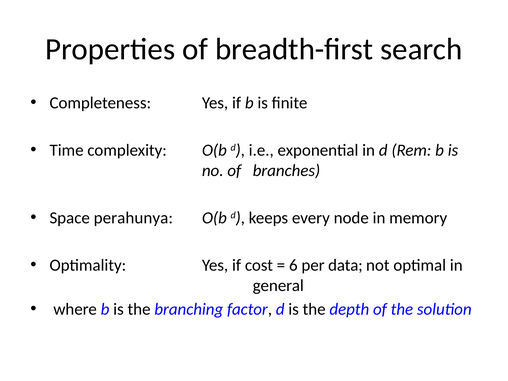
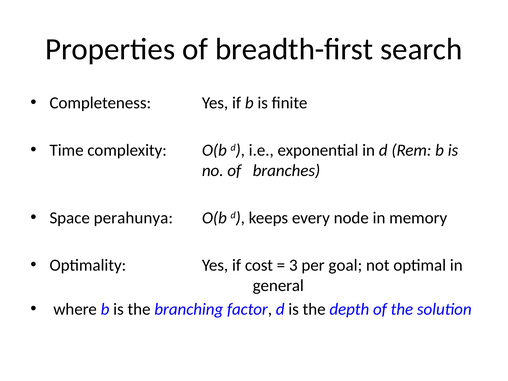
6: 6 -> 3
data: data -> goal
